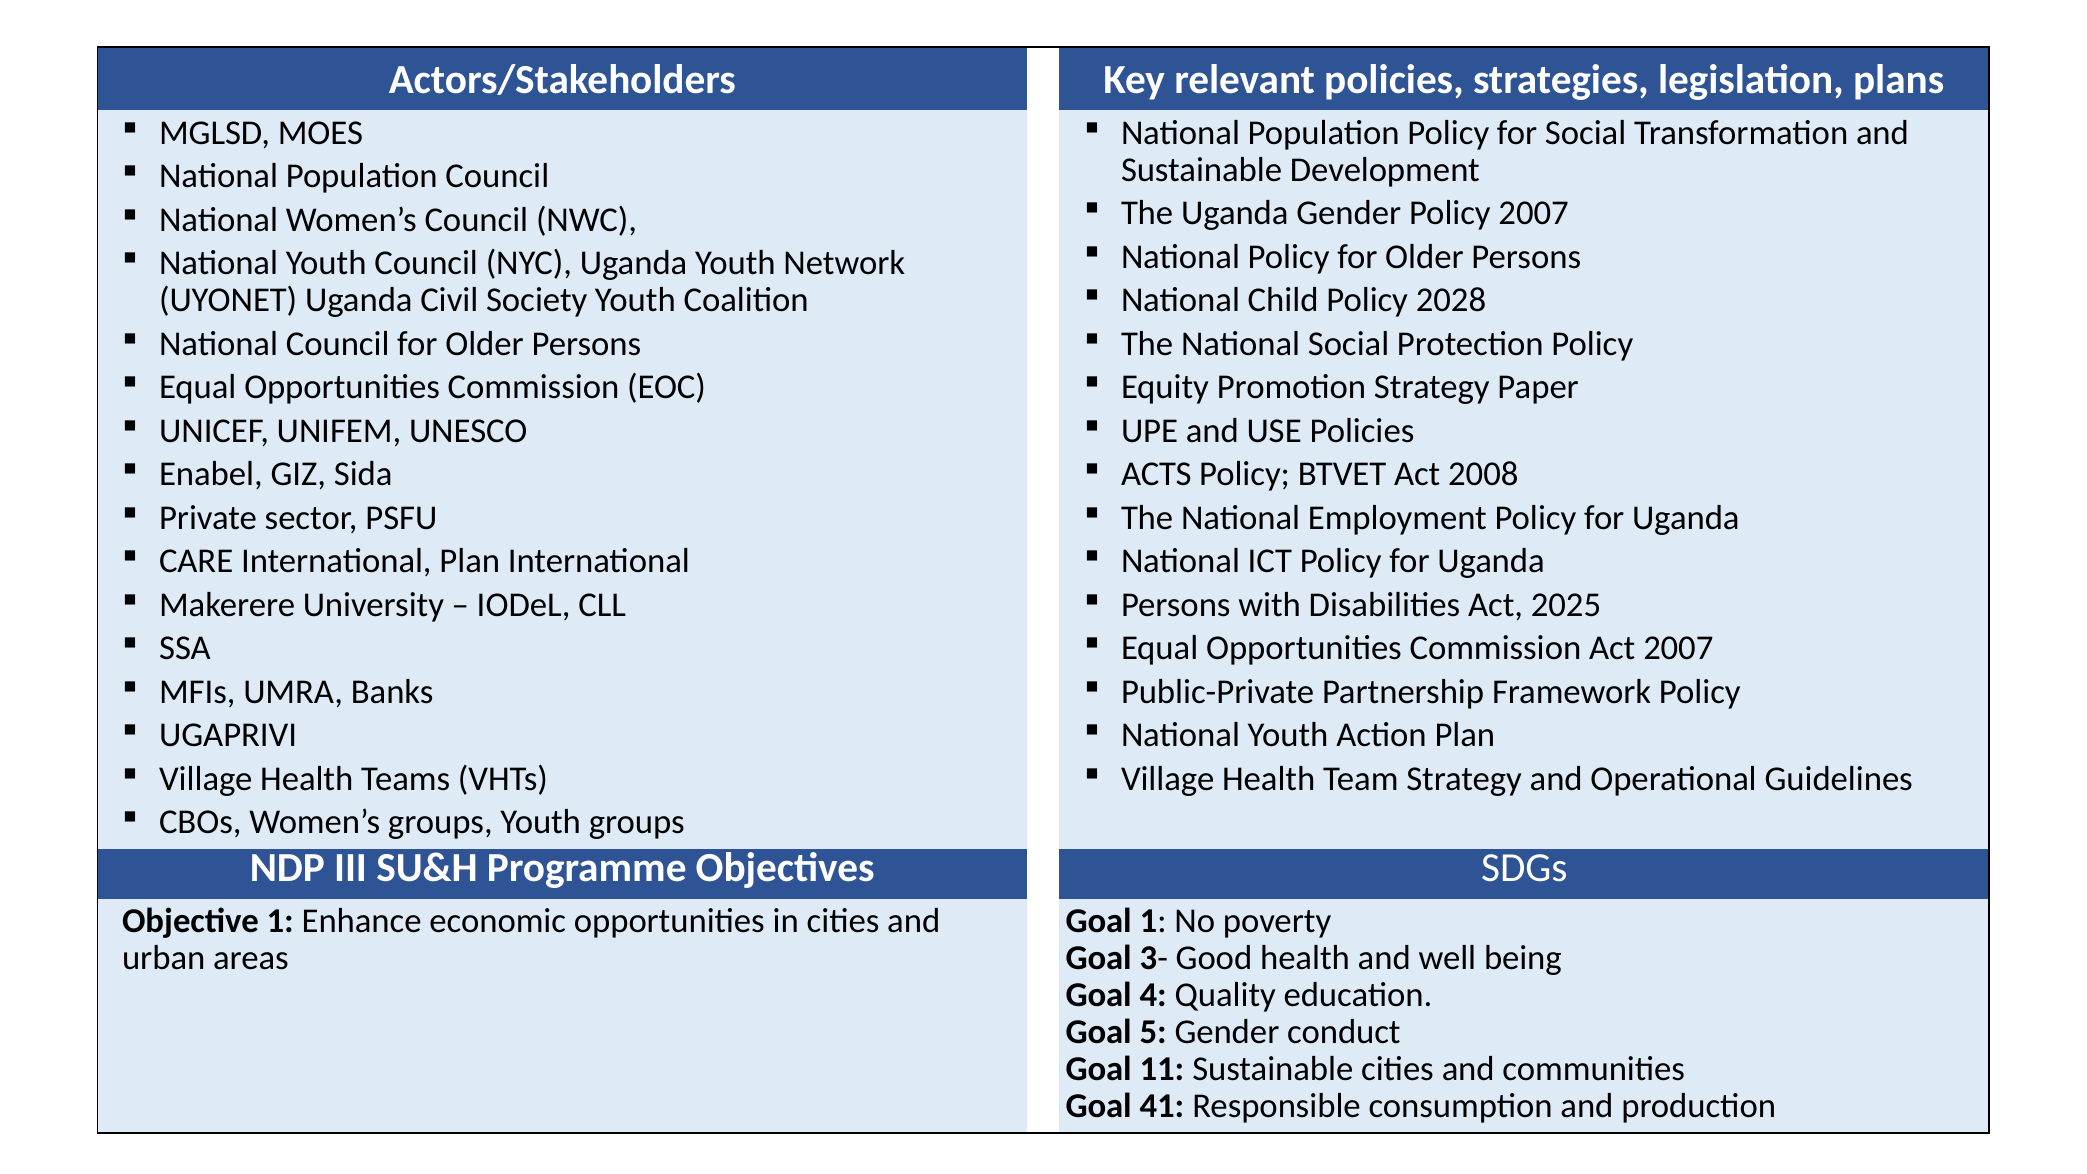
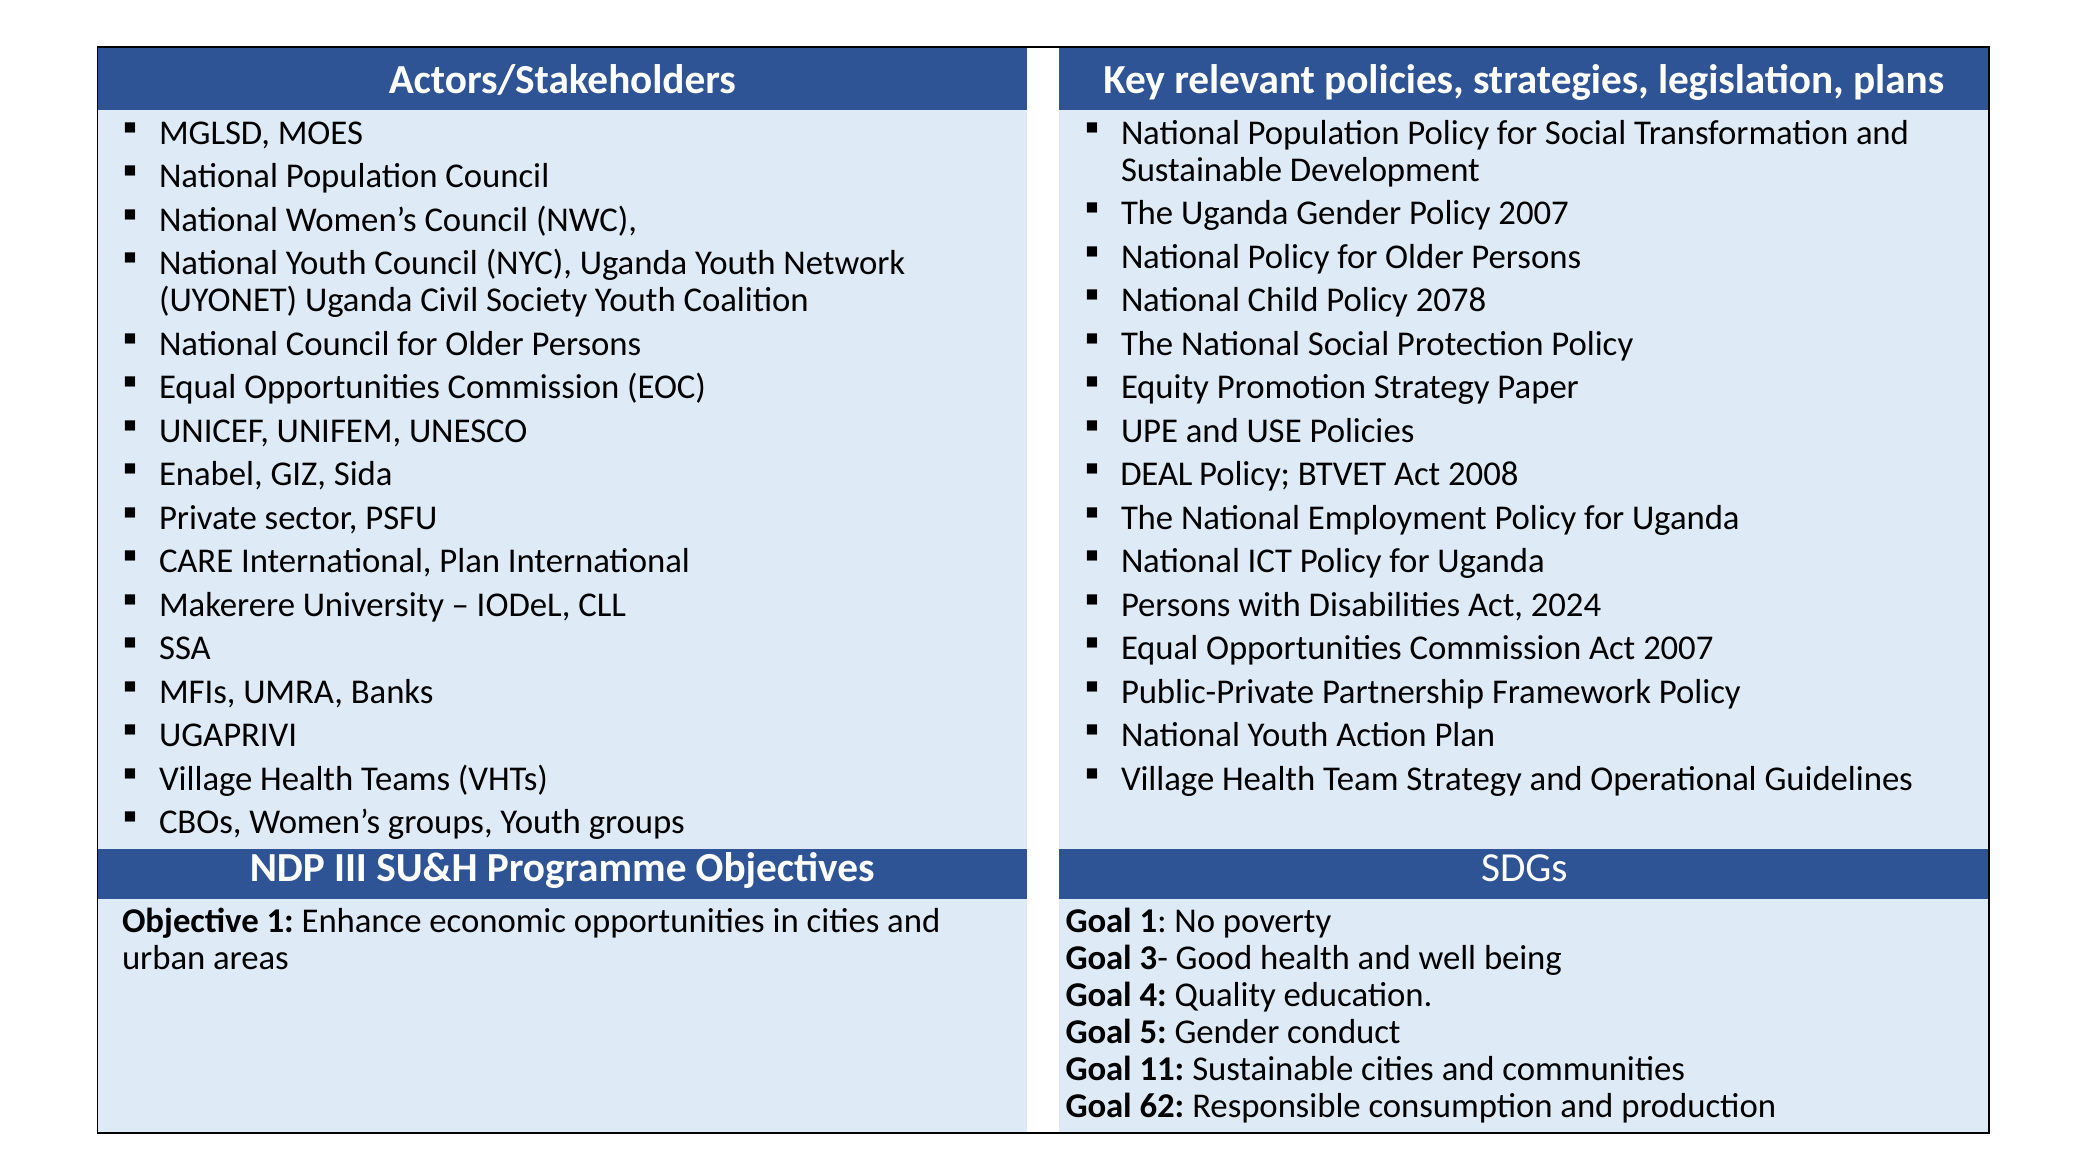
2028: 2028 -> 2078
ACTS: ACTS -> DEAL
2025: 2025 -> 2024
41: 41 -> 62
